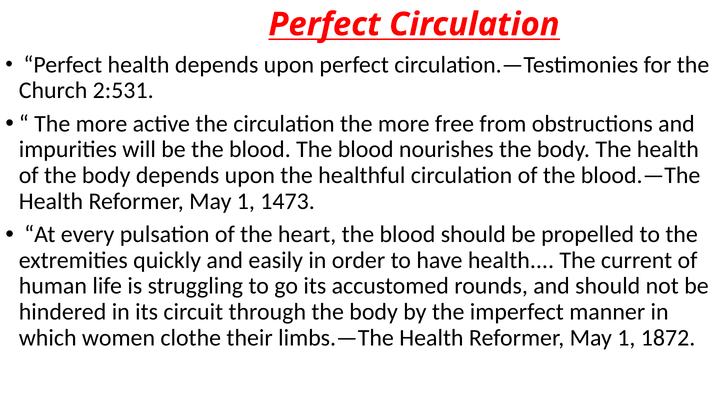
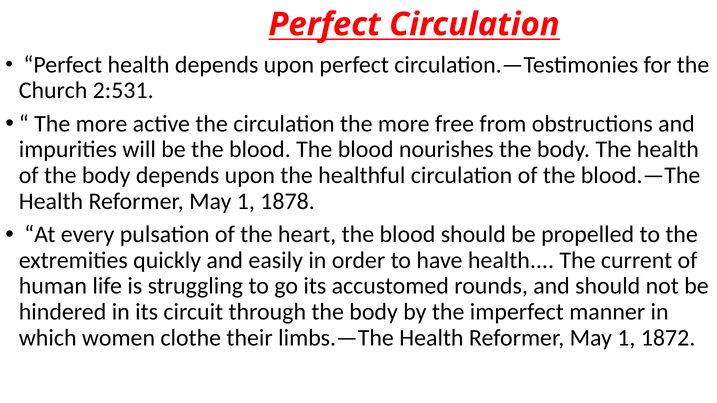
1473: 1473 -> 1878
